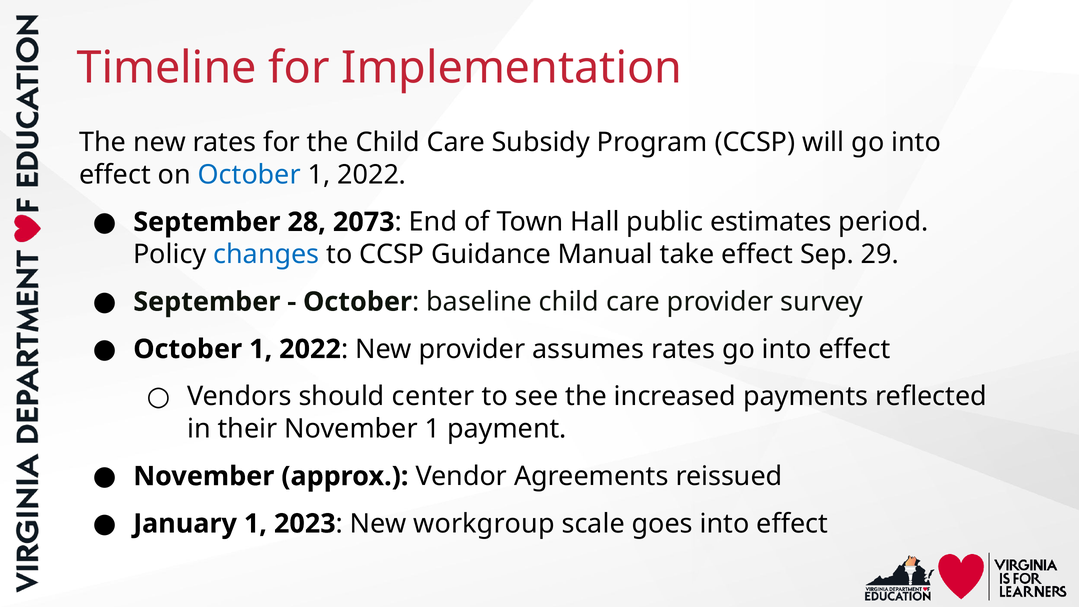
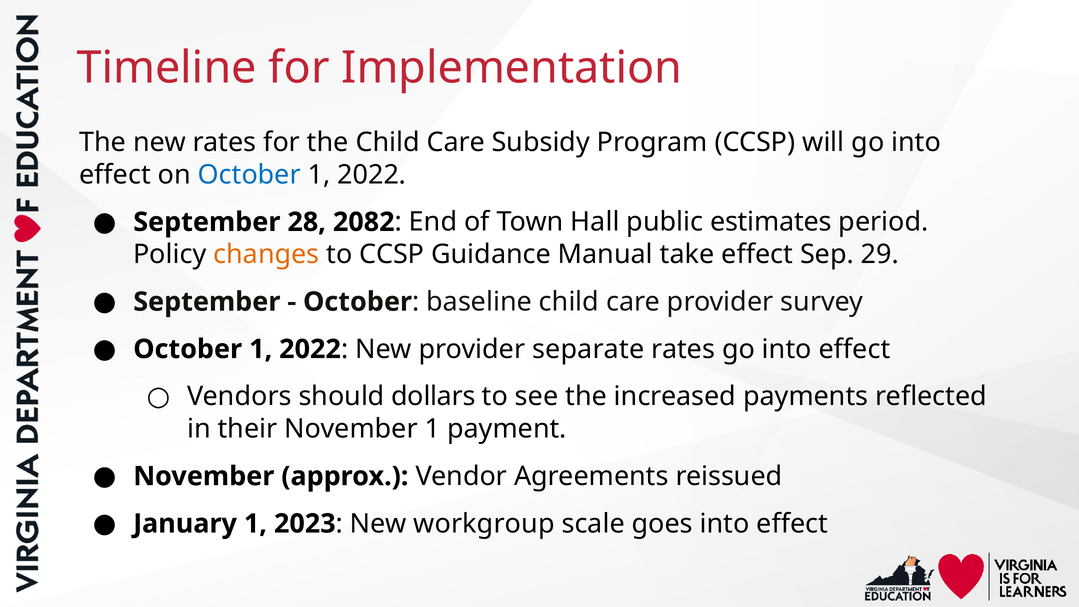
2073: 2073 -> 2082
changes colour: blue -> orange
assumes: assumes -> separate
center: center -> dollars
